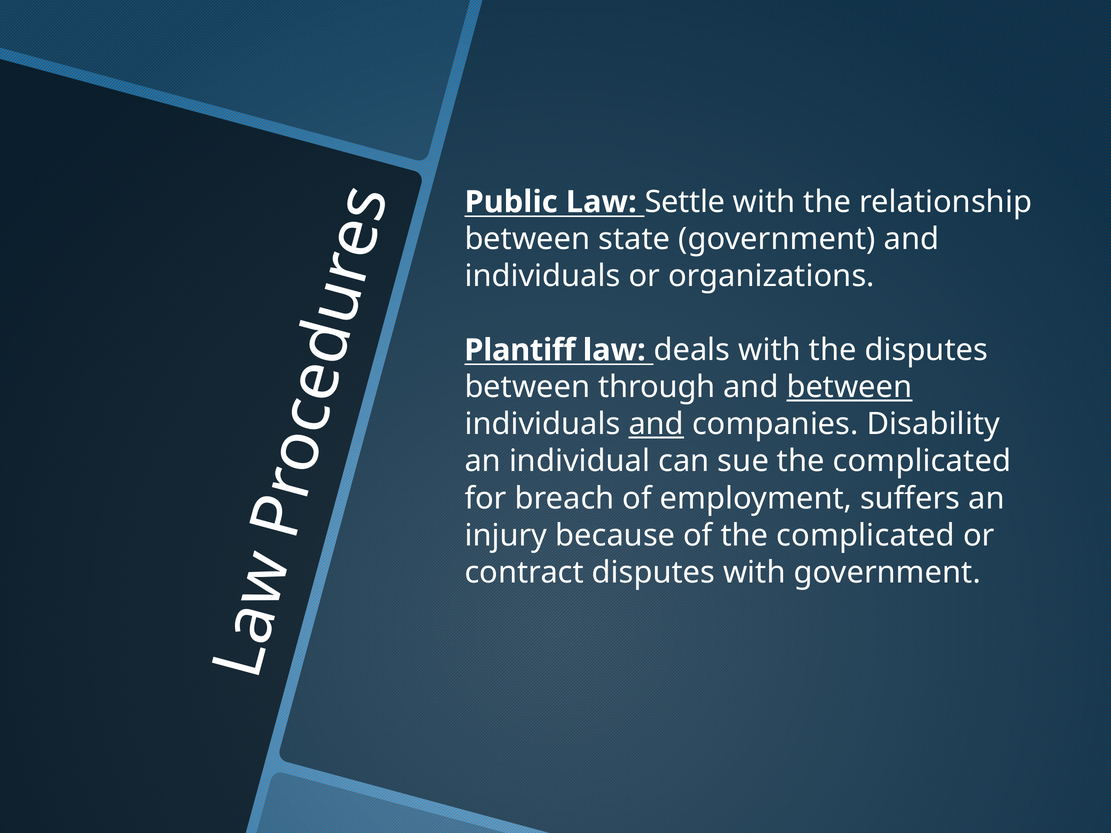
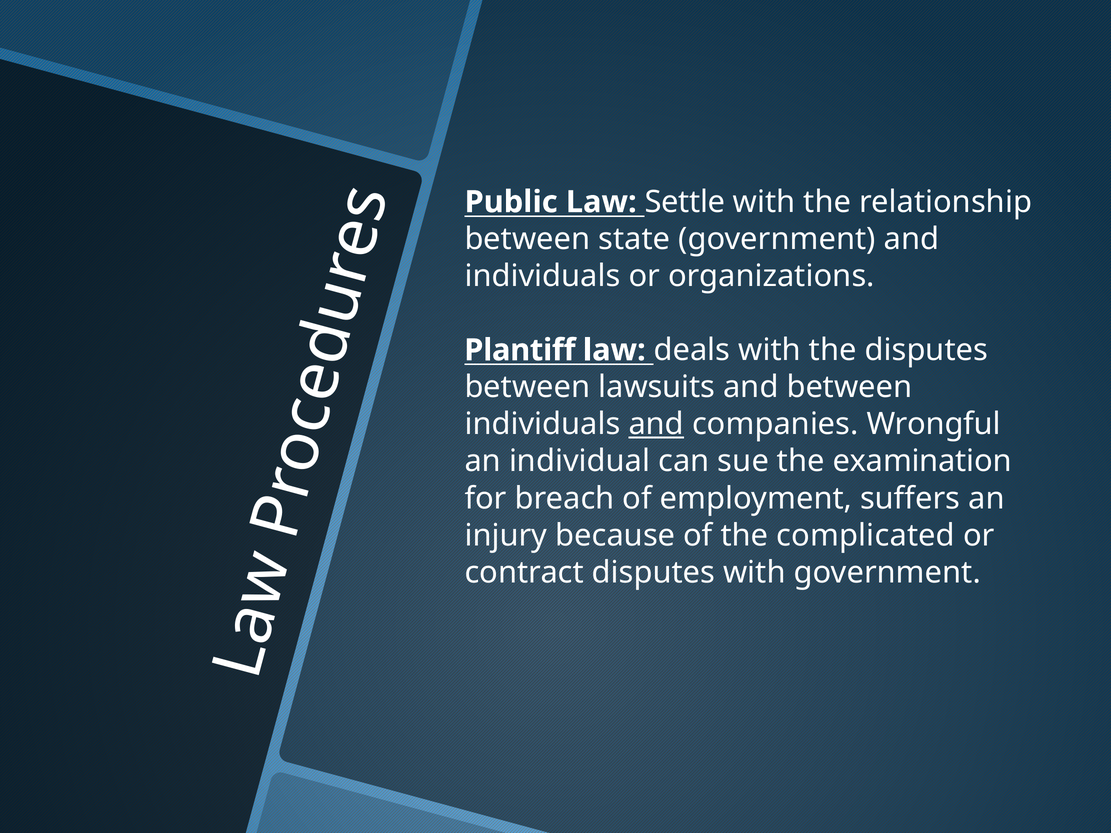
through: through -> lawsuits
between at (849, 387) underline: present -> none
Disability: Disability -> Wrongful
sue the complicated: complicated -> examination
